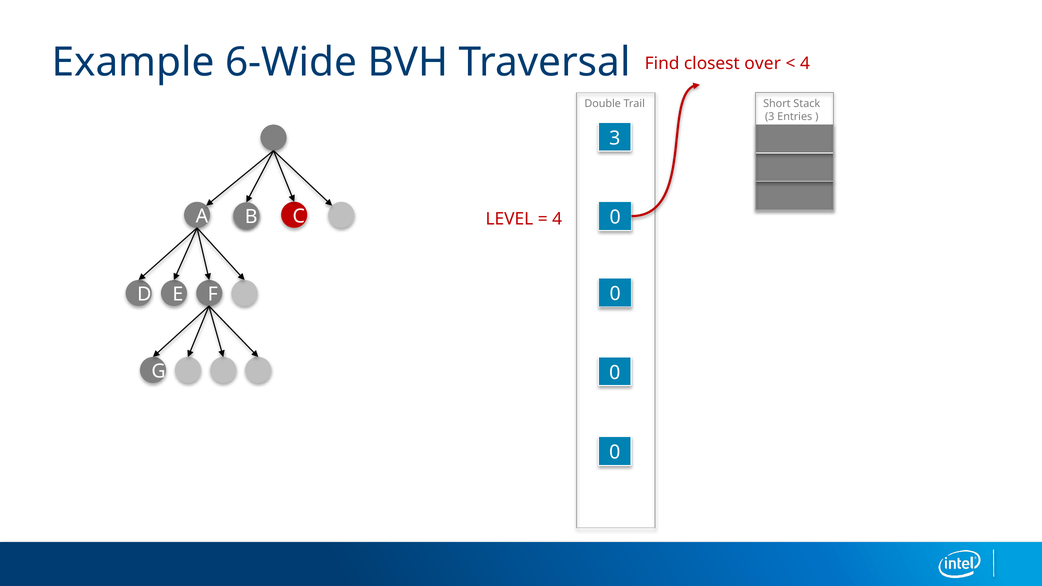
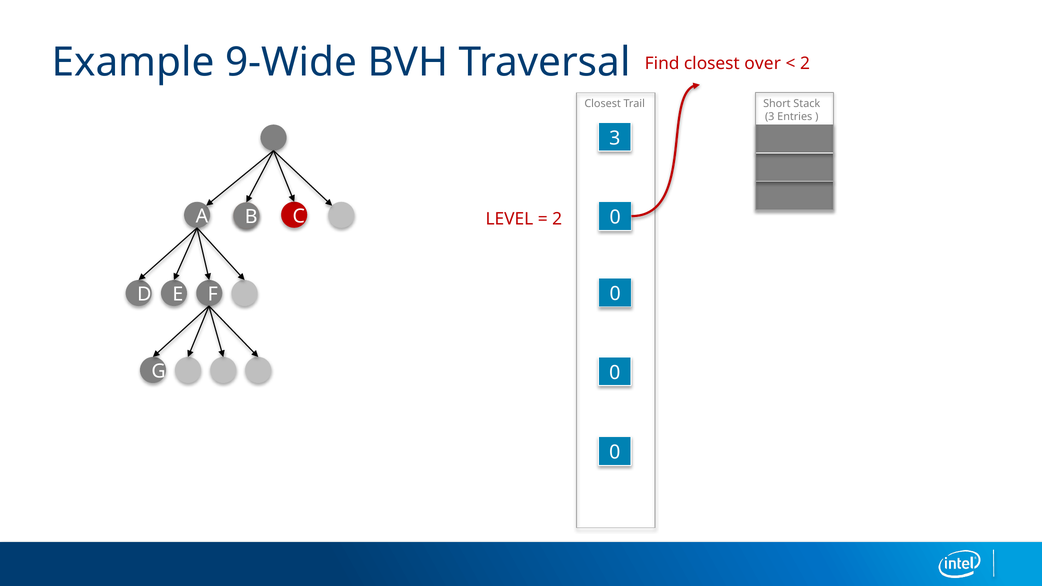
6-Wide: 6-Wide -> 9-Wide
4 at (805, 64): 4 -> 2
Double at (603, 104): Double -> Closest
4 at (557, 219): 4 -> 2
